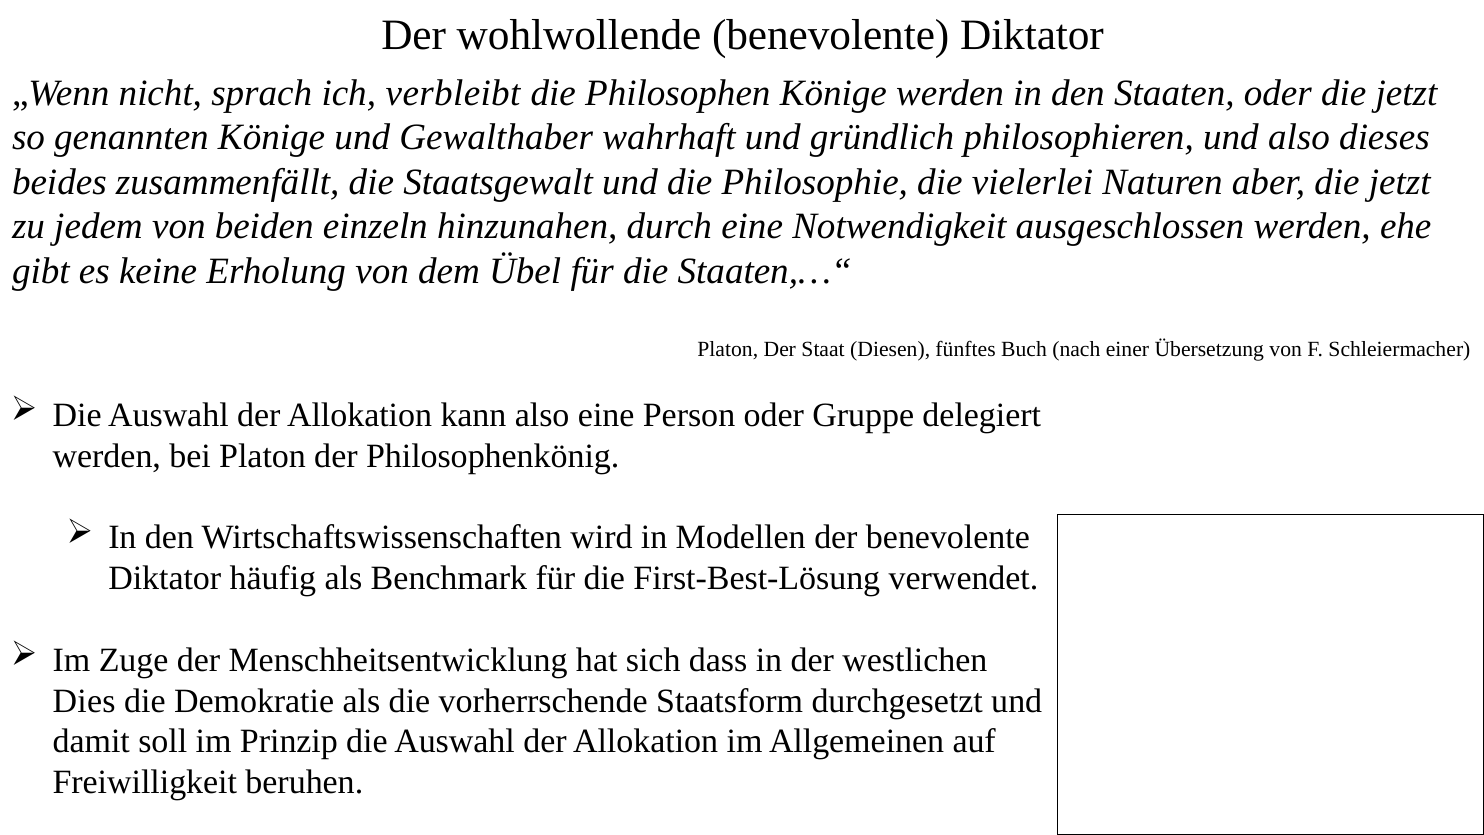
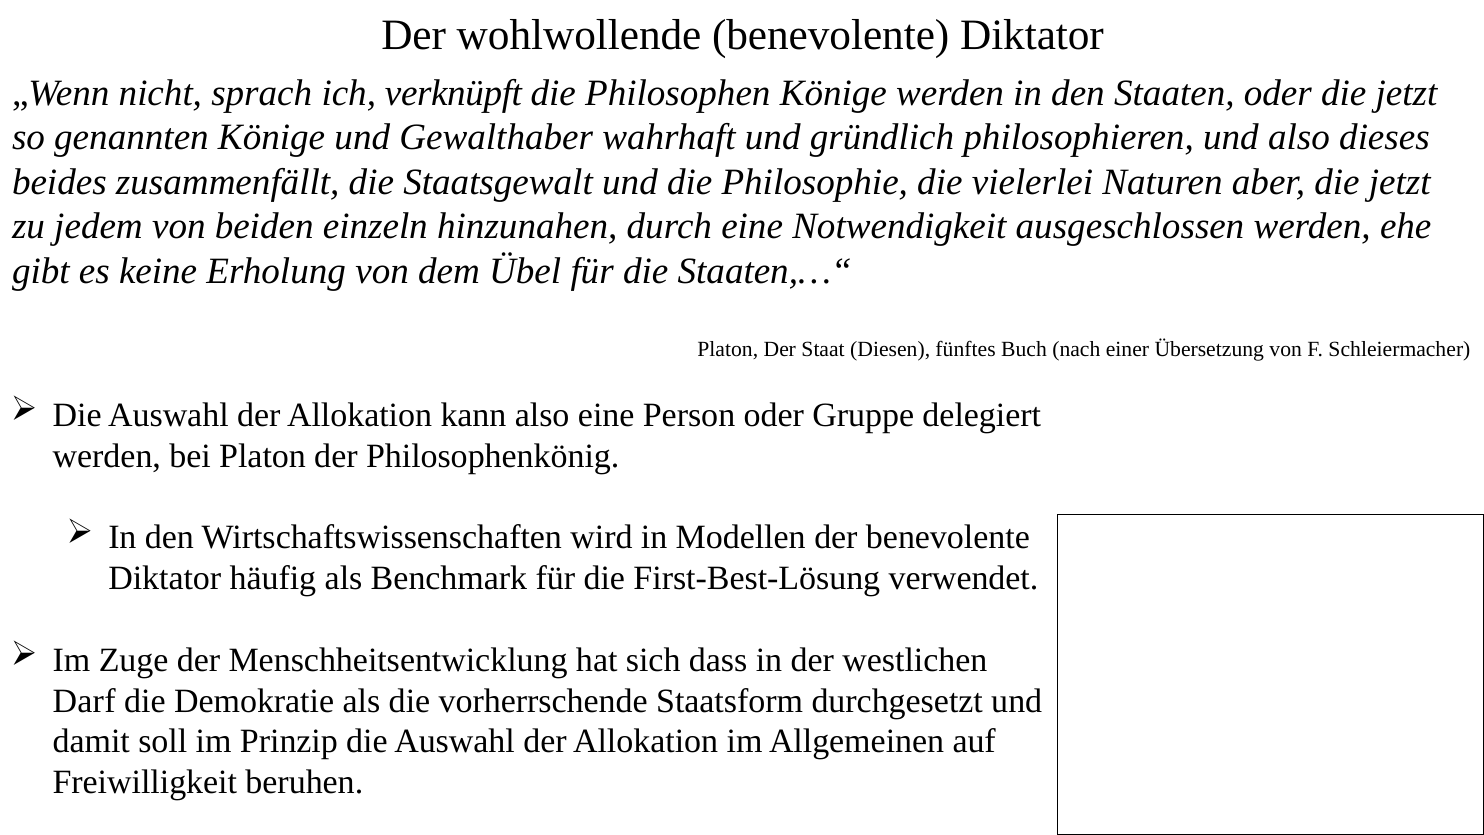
verbleibt: verbleibt -> verknüpft
Dies: Dies -> Darf
